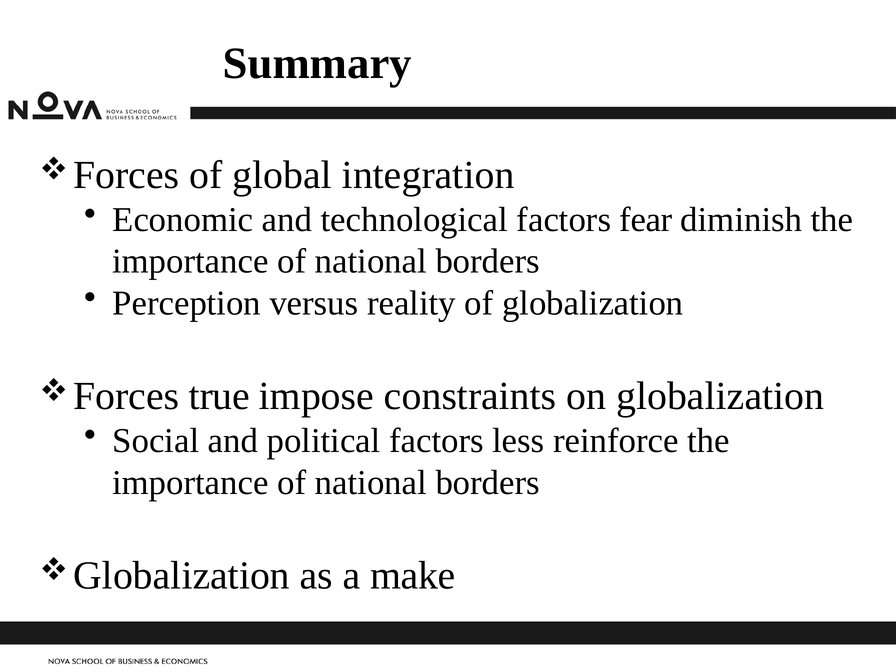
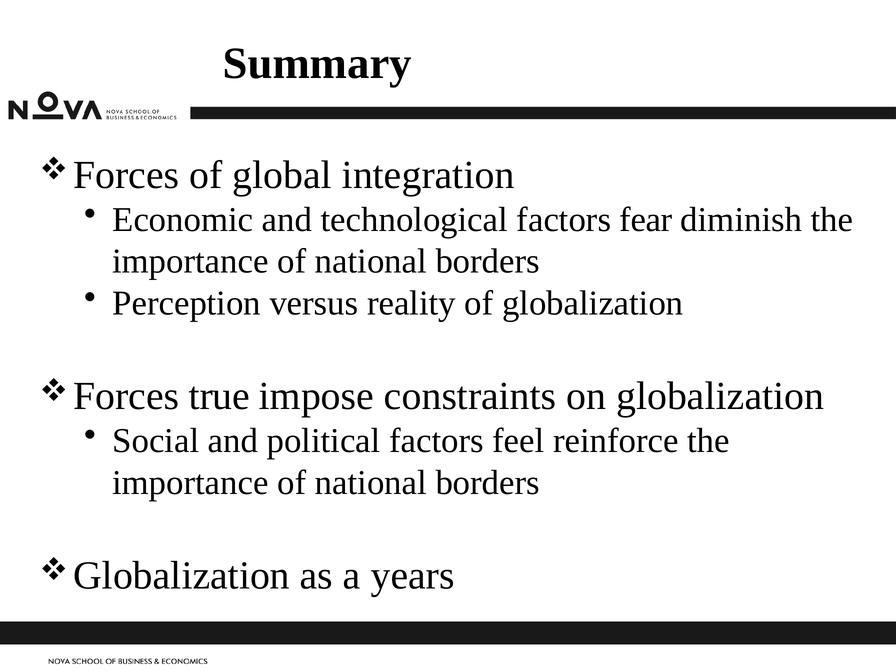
less: less -> feel
make: make -> years
